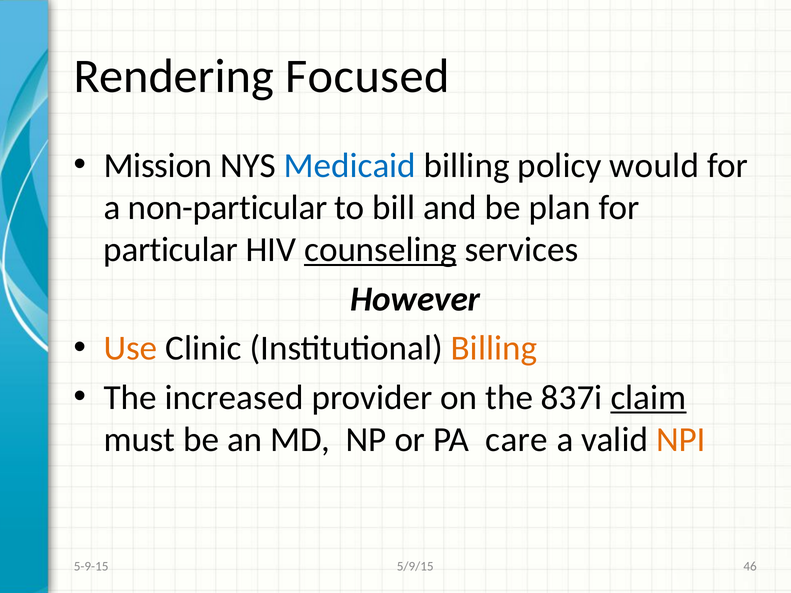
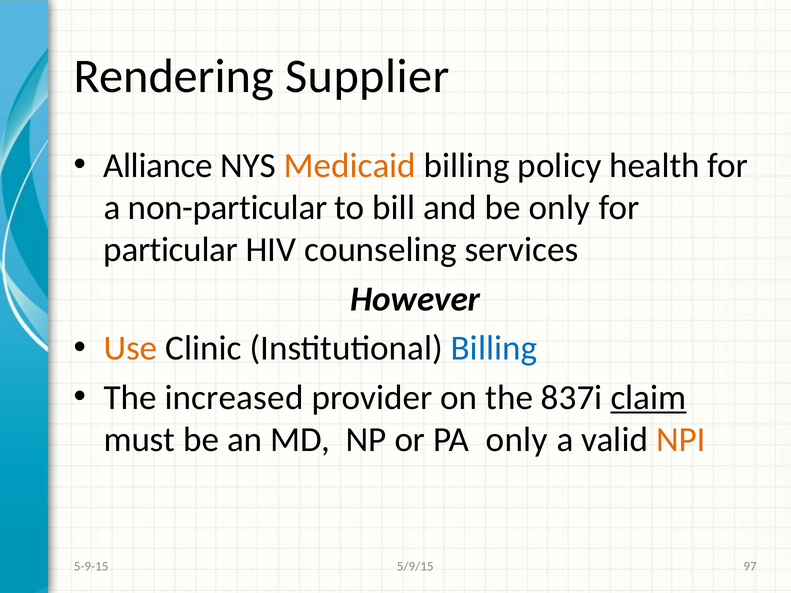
Focused: Focused -> Supplier
Mission: Mission -> Alliance
Medicaid colour: blue -> orange
would: would -> health
be plan: plan -> only
counseling underline: present -> none
Billing at (494, 348) colour: orange -> blue
PA care: care -> only
46: 46 -> 97
